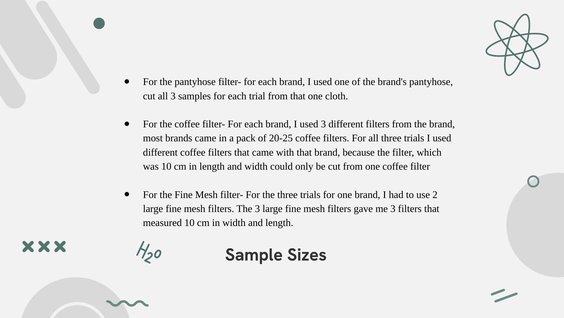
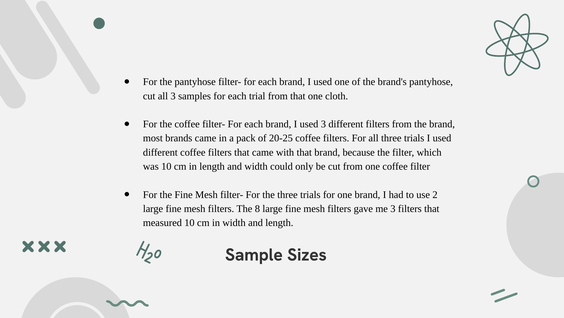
The 3: 3 -> 8
